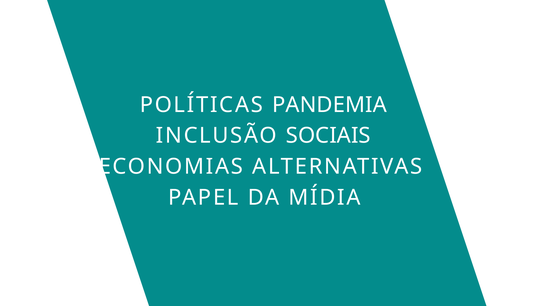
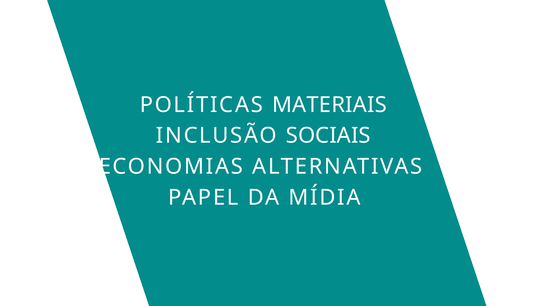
PANDEMIA: PANDEMIA -> MATERIAIS
